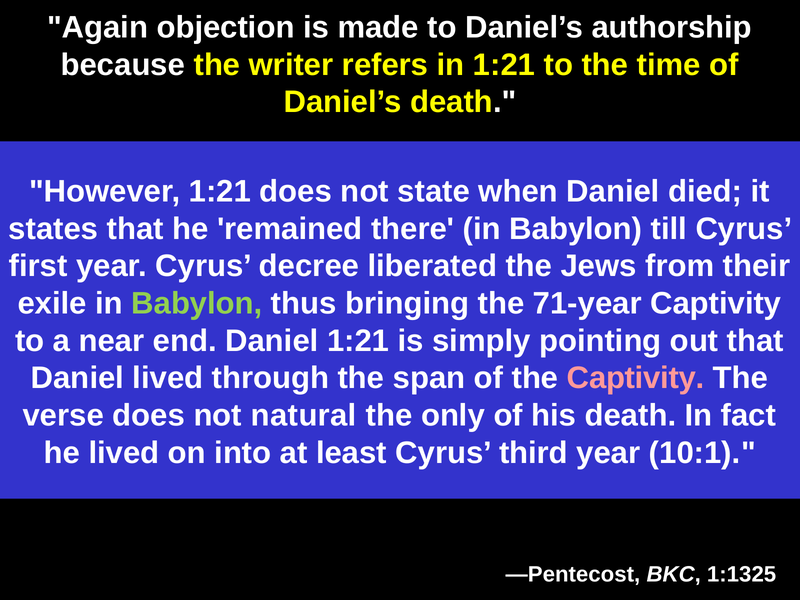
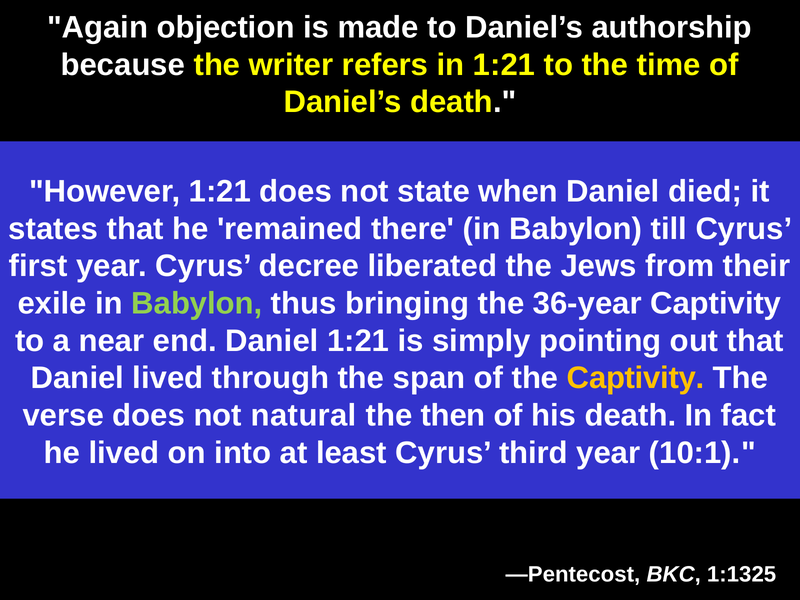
71-year: 71-year -> 36-year
Captivity at (636, 378) colour: pink -> yellow
only: only -> then
